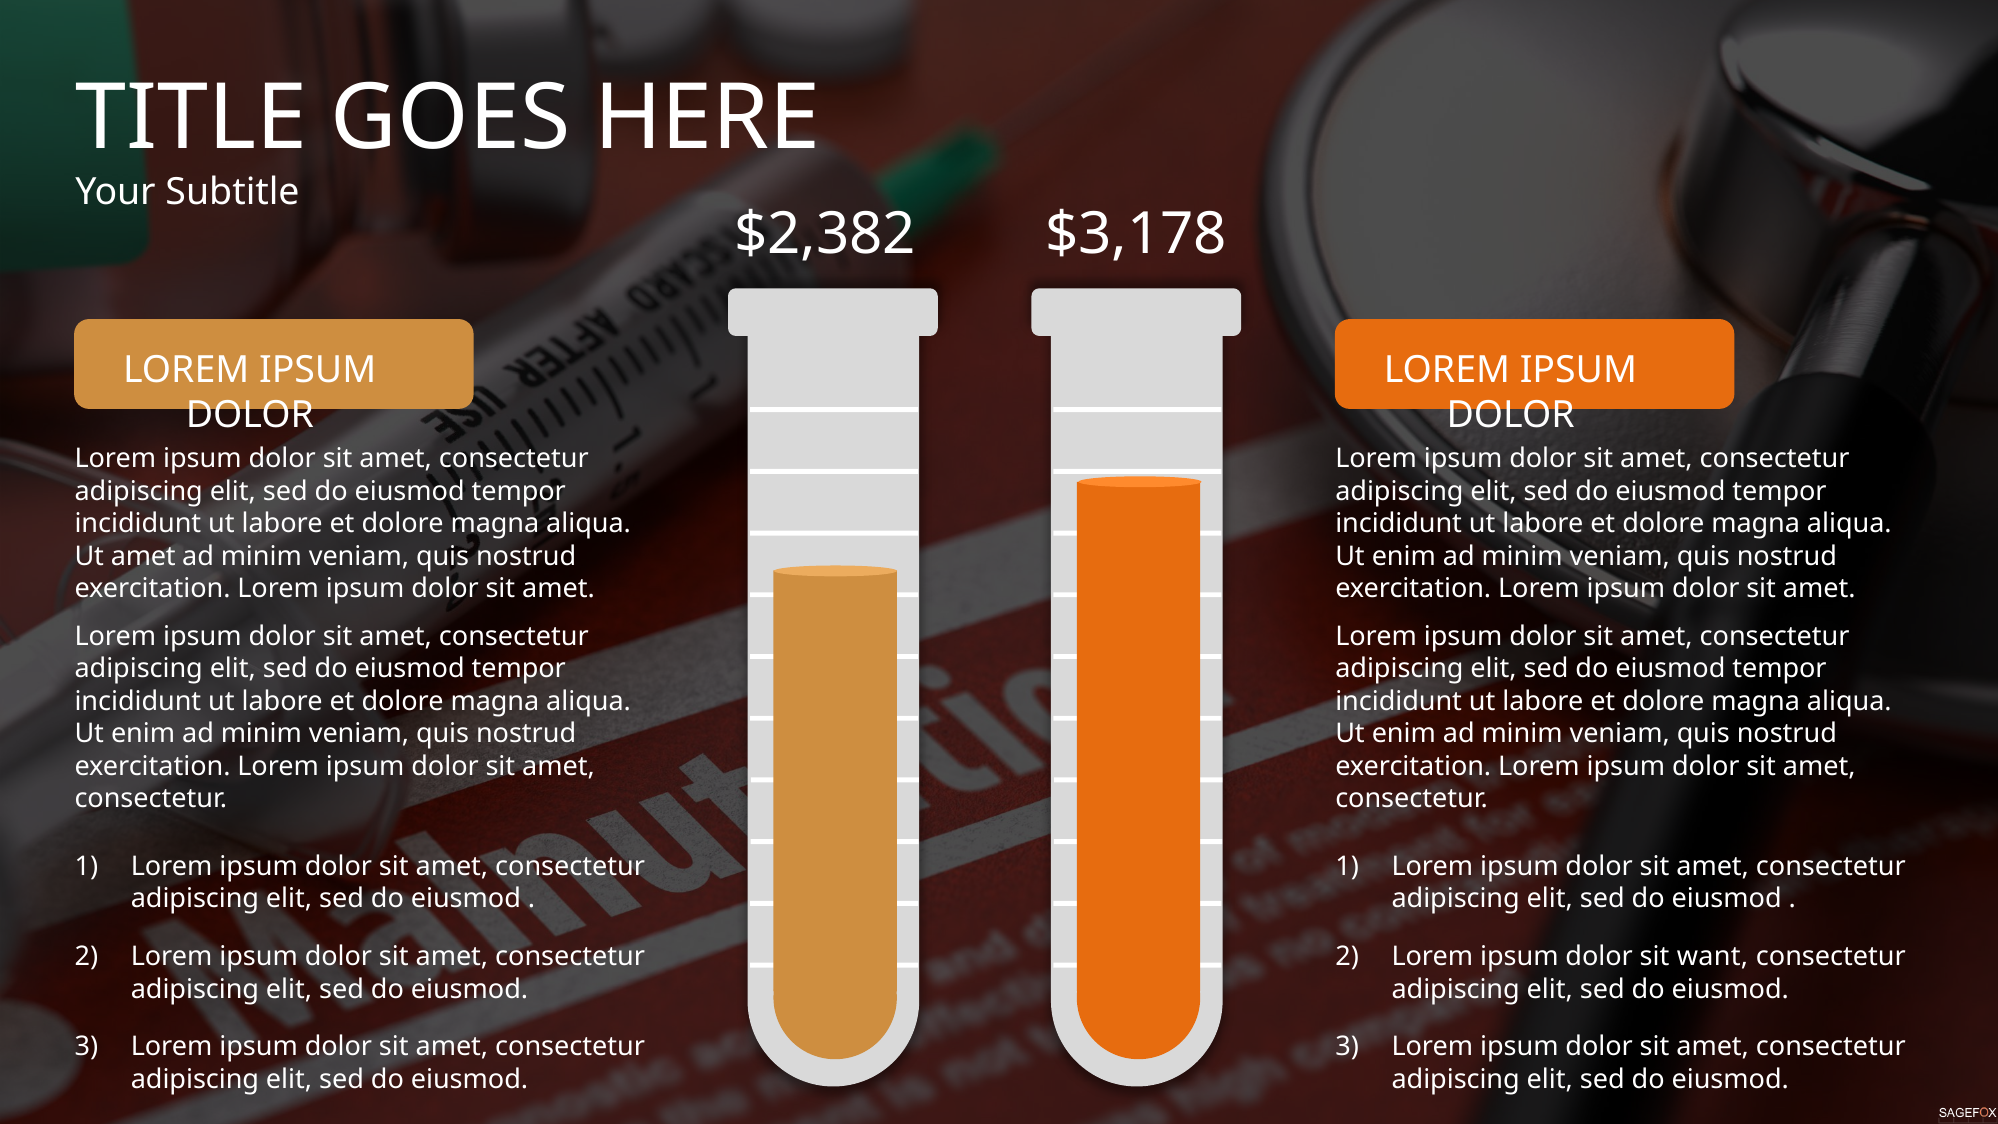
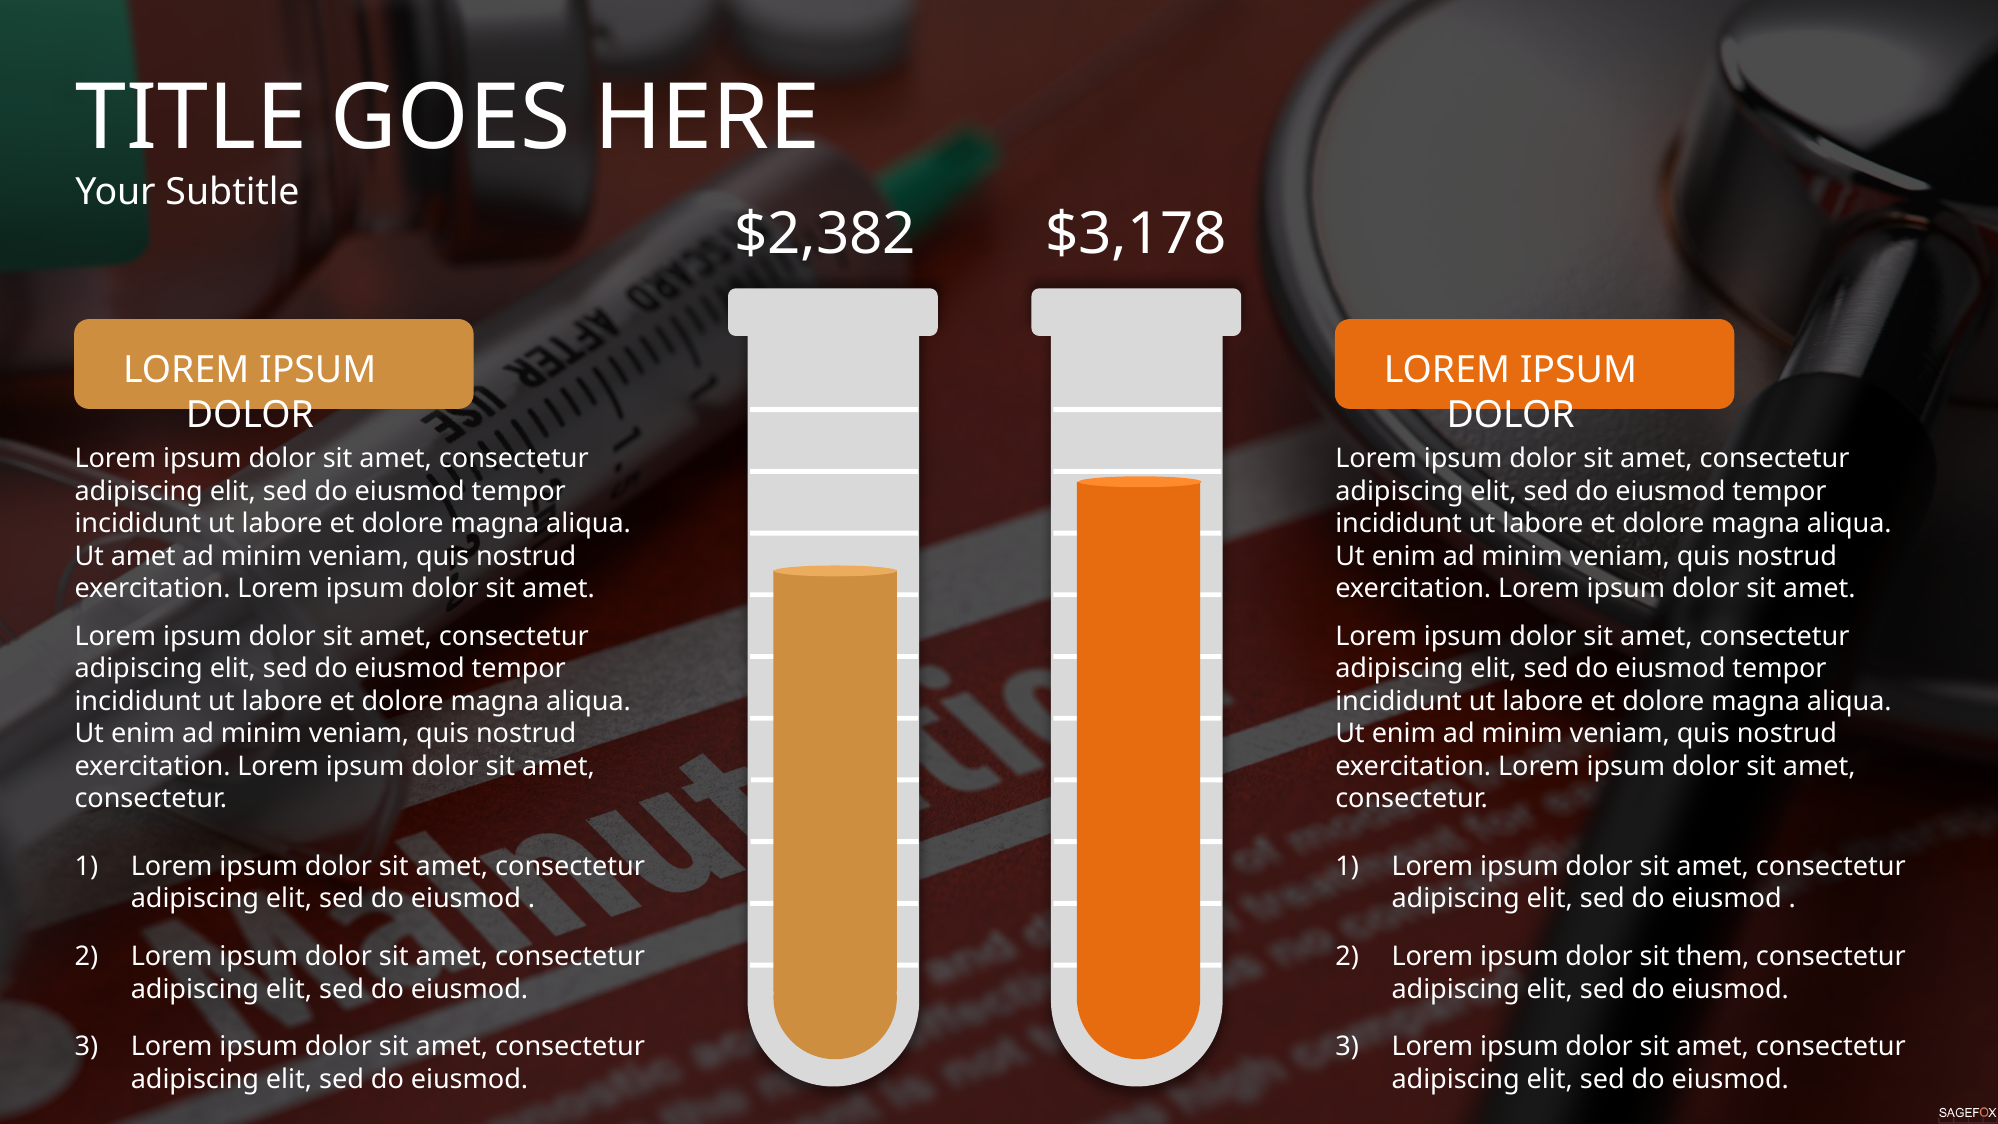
want: want -> them
